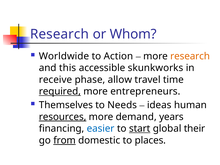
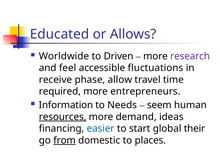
Research at (59, 34): Research -> Educated
Whom: Whom -> Allows
Action: Action -> Driven
research at (190, 56) colour: orange -> purple
this: this -> feel
skunkworks: skunkworks -> fluctuations
required underline: present -> none
Themselves: Themselves -> Information
ideas: ideas -> seem
years: years -> ideas
start underline: present -> none
